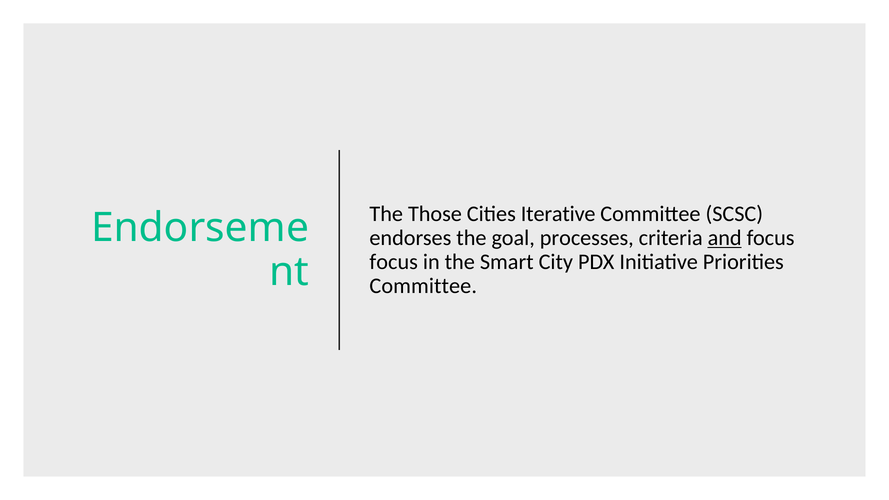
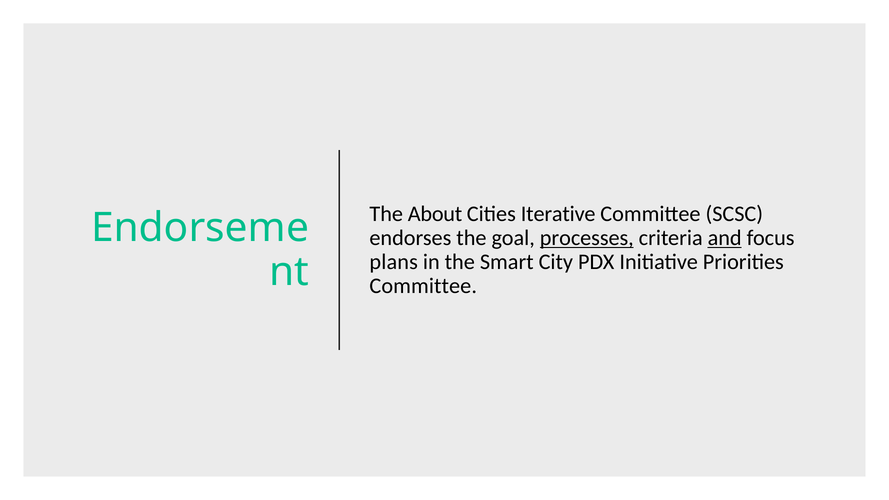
Those: Those -> About
processes underline: none -> present
focus at (394, 262): focus -> plans
